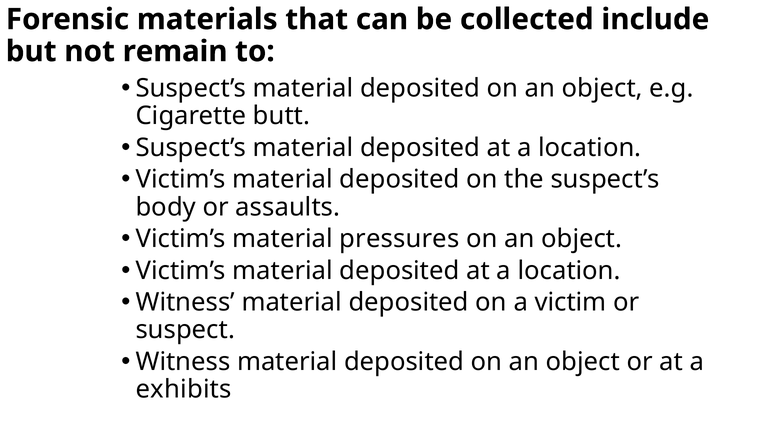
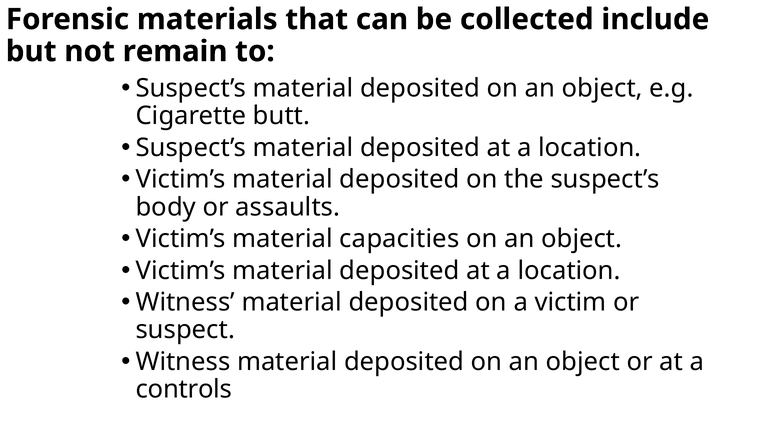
pressures: pressures -> capacities
exhibits: exhibits -> controls
